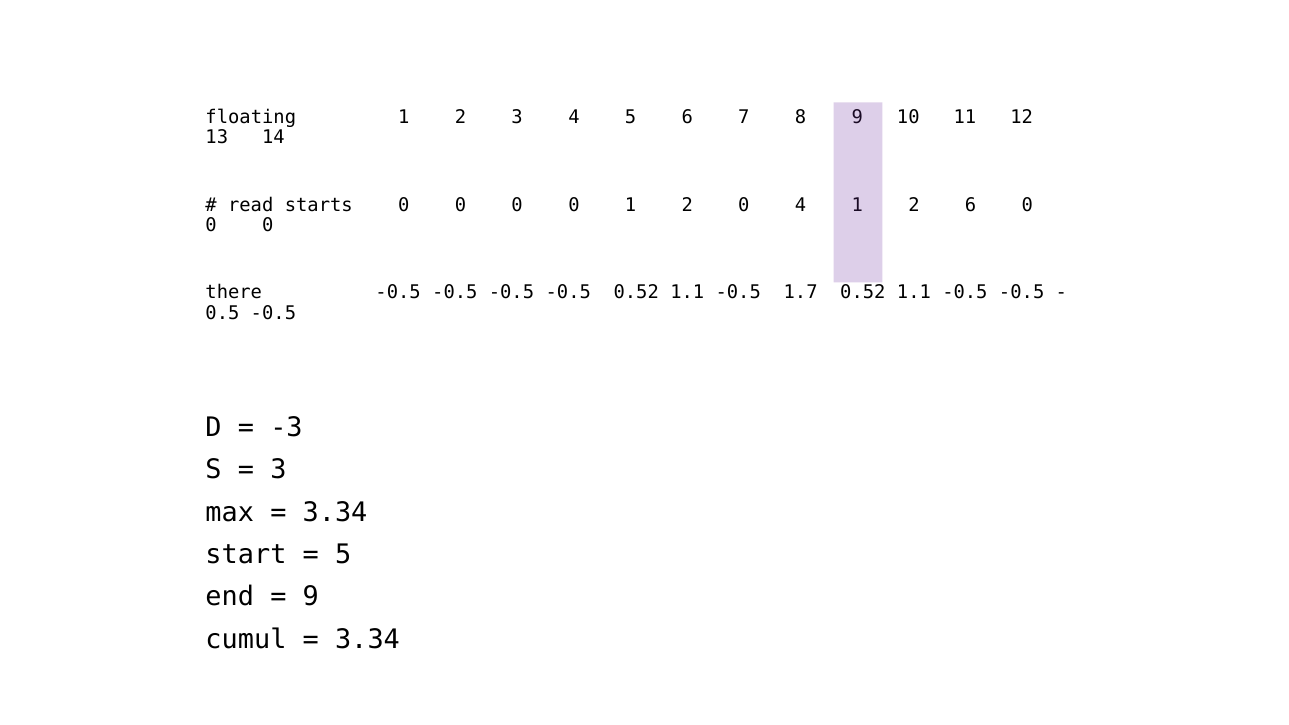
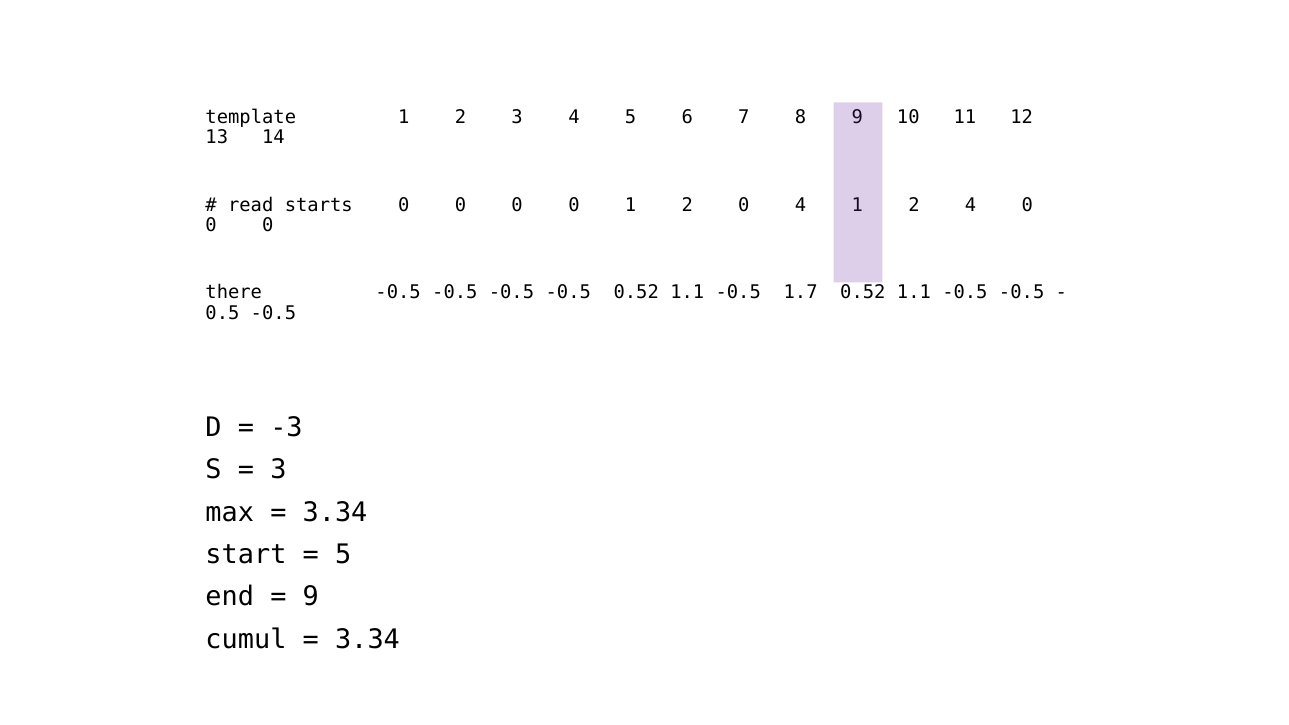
floating: floating -> template
2 6: 6 -> 4
